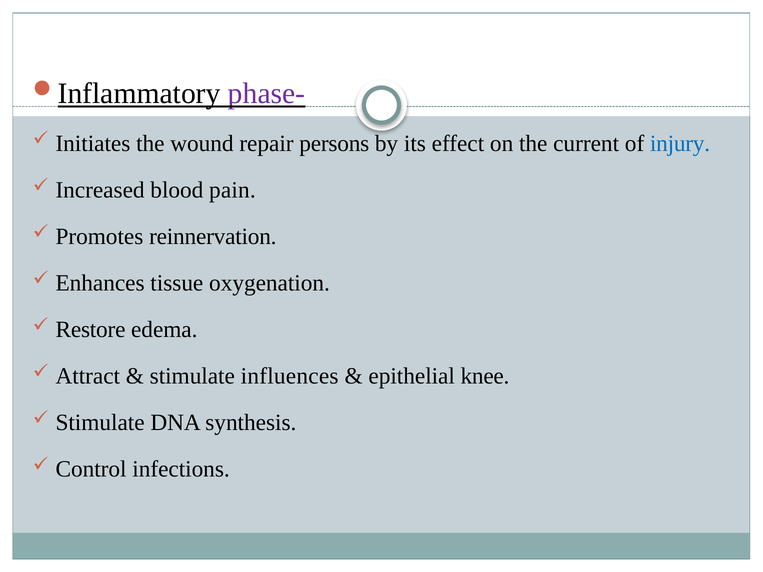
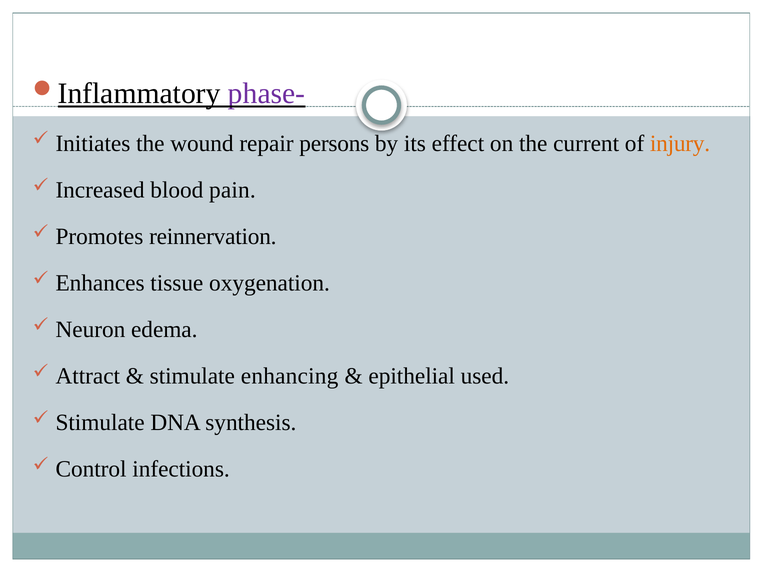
injury colour: blue -> orange
Restore: Restore -> Neuron
influences: influences -> enhancing
knee: knee -> used
